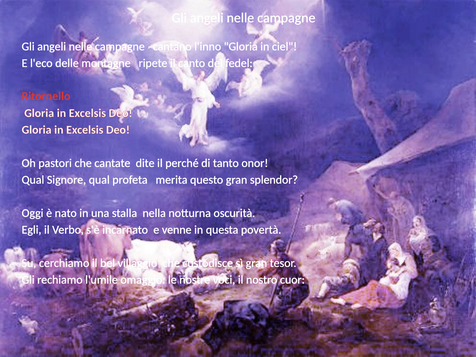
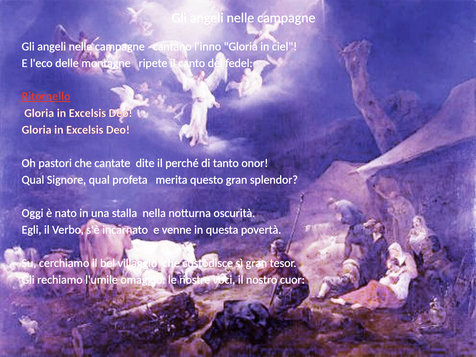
Ritornello underline: none -> present
